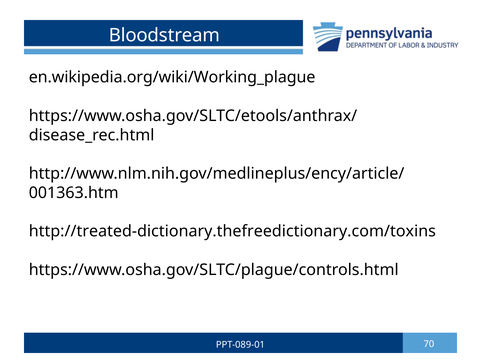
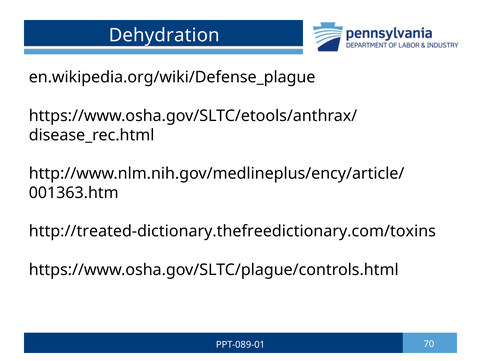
Bloodstream: Bloodstream -> Dehydration
en.wikipedia.org/wiki/Working_plague: en.wikipedia.org/wiki/Working_plague -> en.wikipedia.org/wiki/Defense_plague
